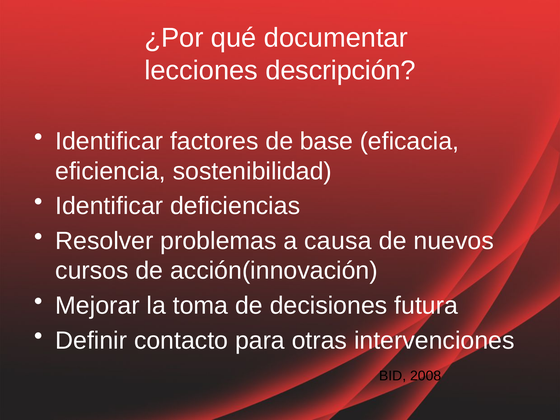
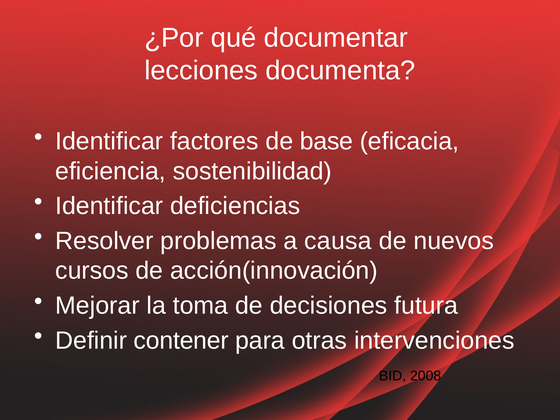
descripción: descripción -> documenta
contacto: contacto -> contener
